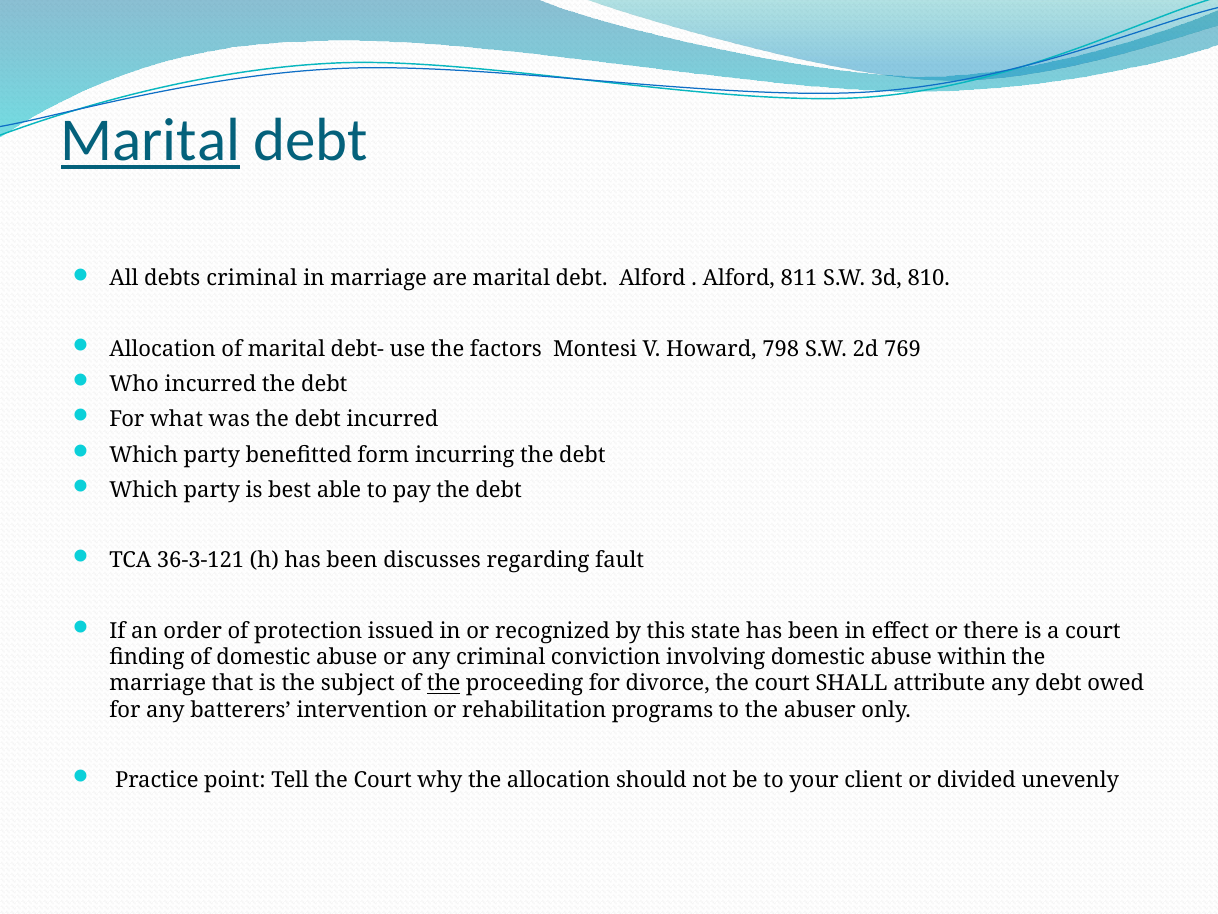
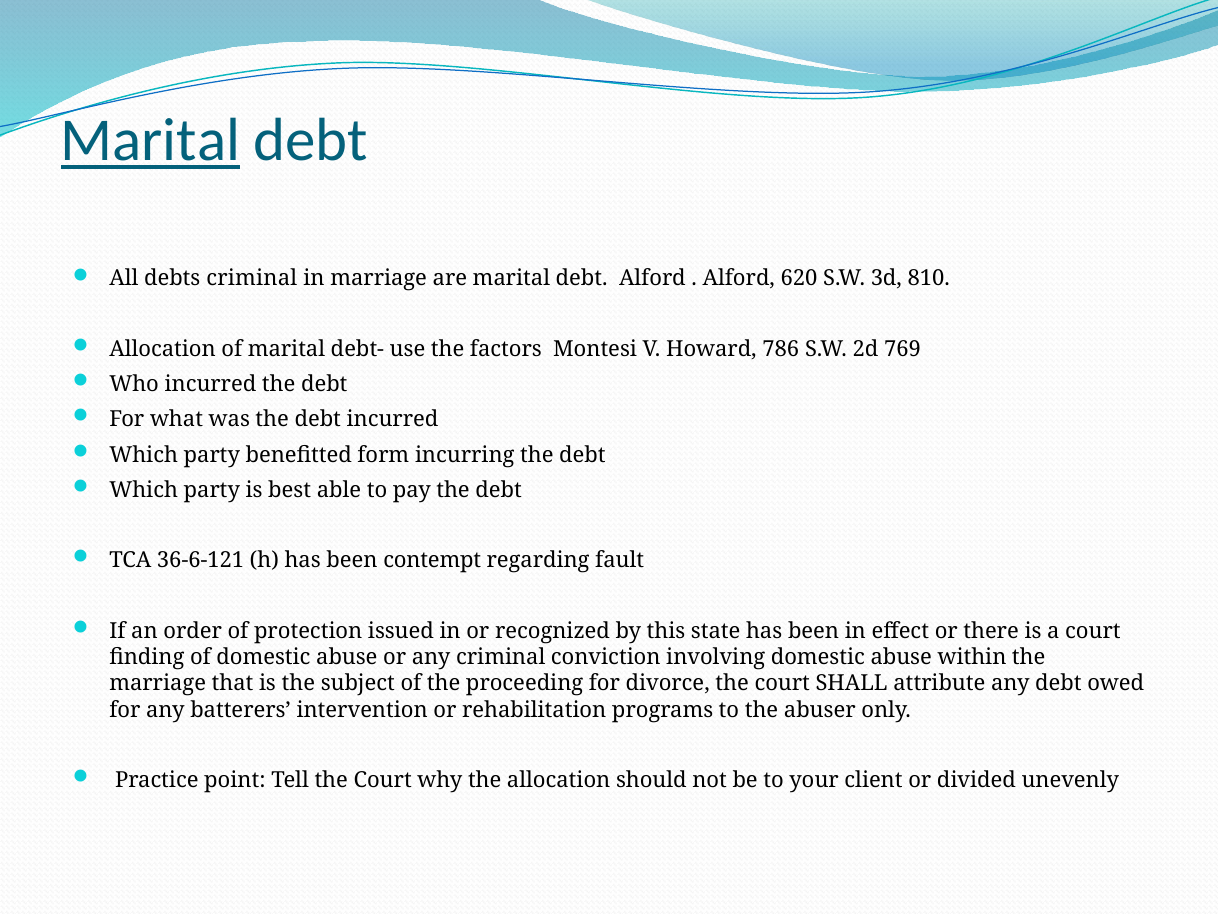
811: 811 -> 620
798: 798 -> 786
36-3-121: 36-3-121 -> 36-6-121
discusses: discusses -> contempt
the at (444, 683) underline: present -> none
